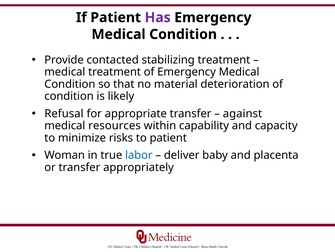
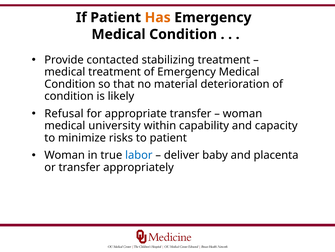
Has colour: purple -> orange
against at (242, 113): against -> woman
resources: resources -> university
